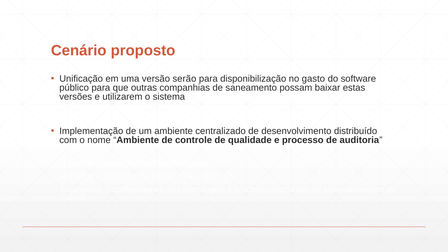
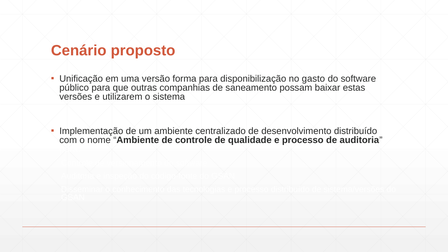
serão: serão -> forma
